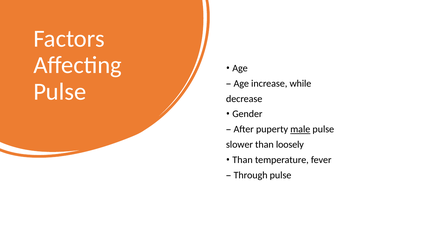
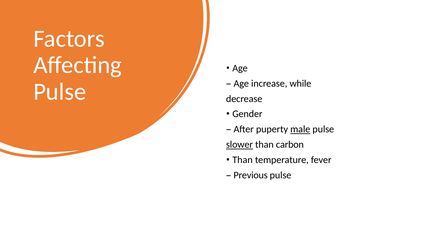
slower underline: none -> present
loosely: loosely -> carbon
Through: Through -> Previous
